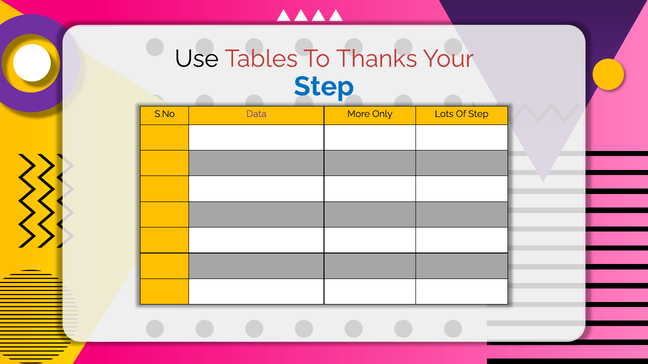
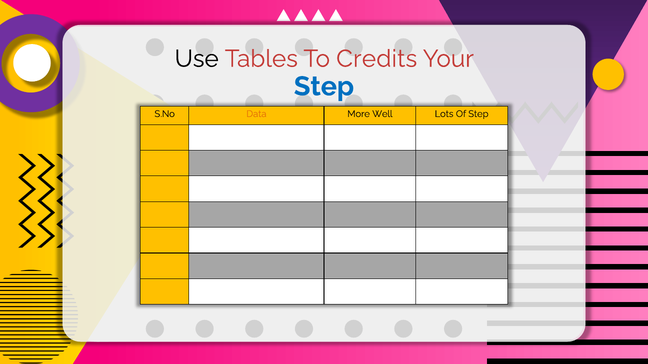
Thanks: Thanks -> Credits
Data colour: purple -> orange
Only: Only -> Well
